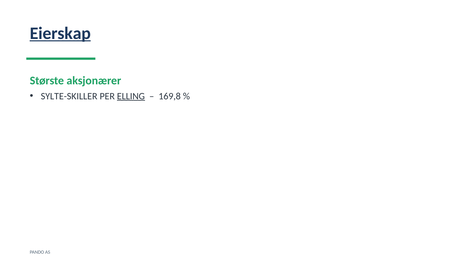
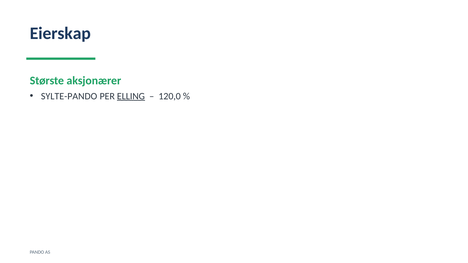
Eierskap underline: present -> none
SYLTE-SKILLER: SYLTE-SKILLER -> SYLTE-PANDO
169,8: 169,8 -> 120,0
